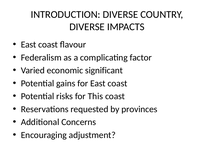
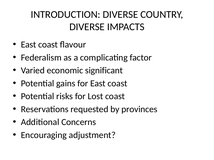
This: This -> Lost
